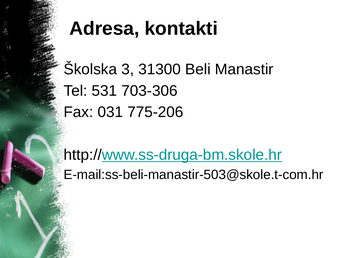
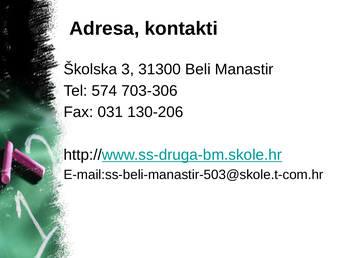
531: 531 -> 574
775-206: 775-206 -> 130-206
